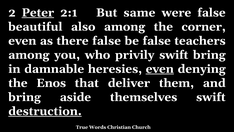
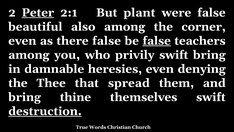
same: same -> plant
false at (157, 41) underline: none -> present
even at (160, 69) underline: present -> none
Enos: Enos -> Thee
deliver: deliver -> spread
aside: aside -> thine
